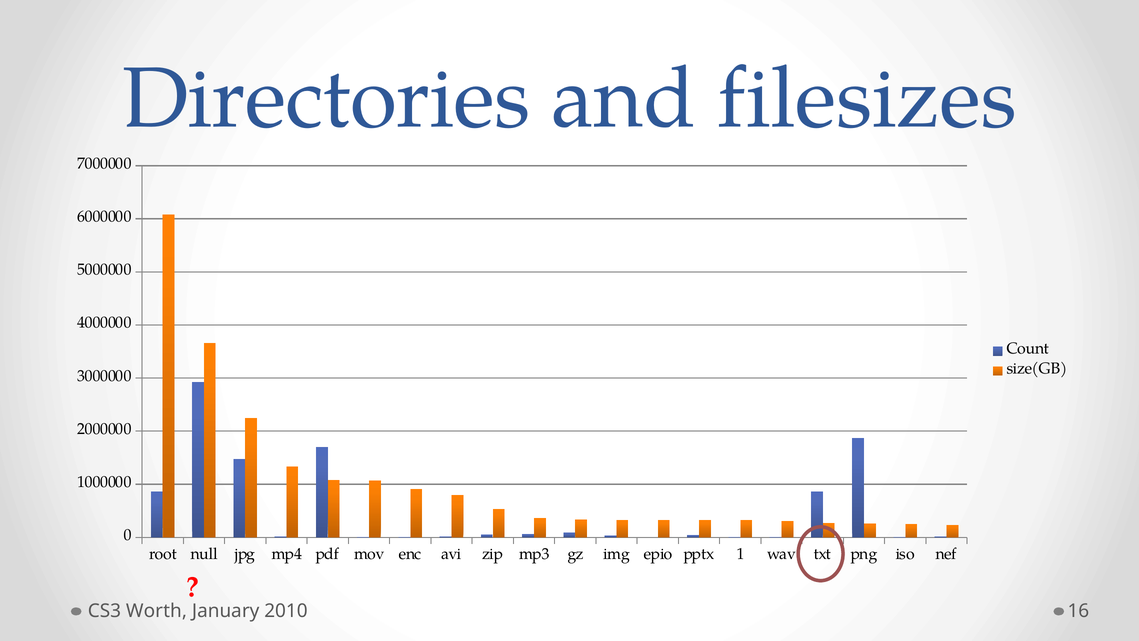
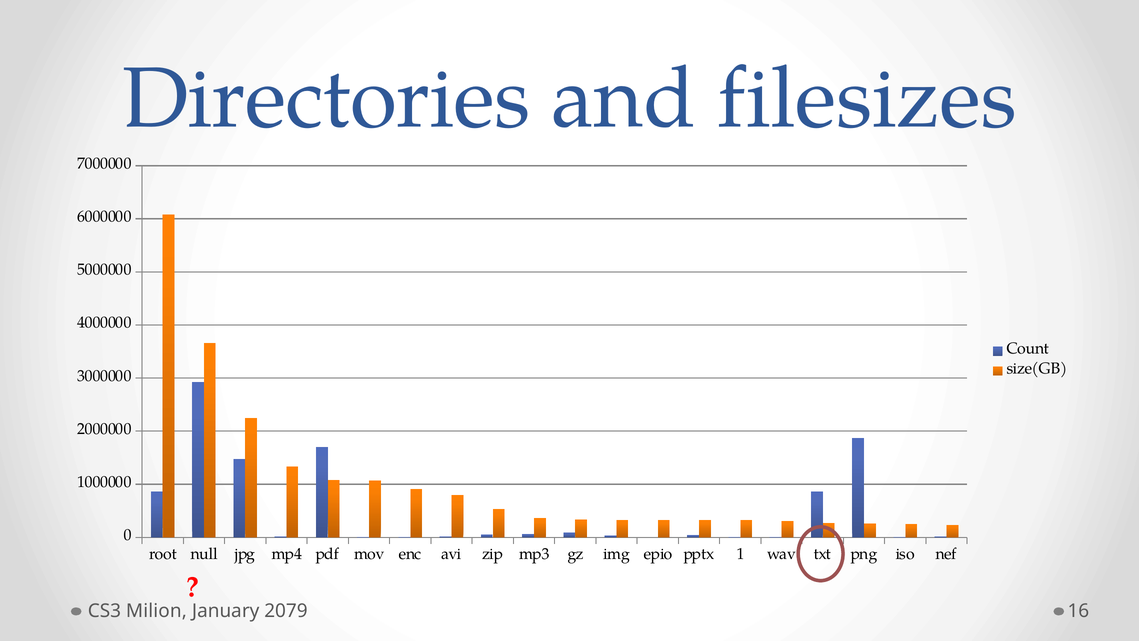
Worth: Worth -> Milion
2010: 2010 -> 2079
